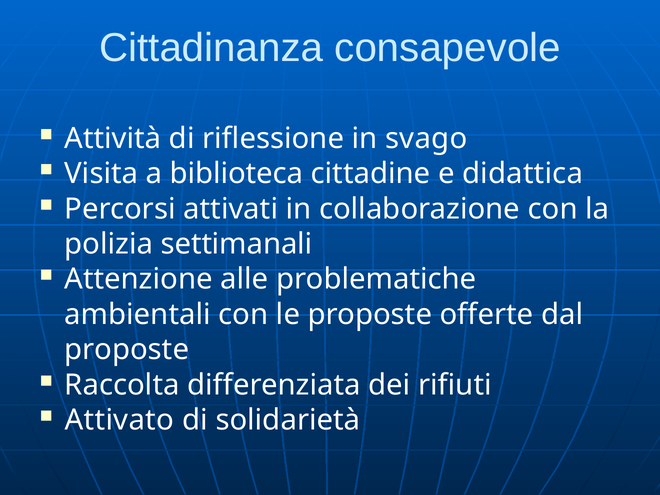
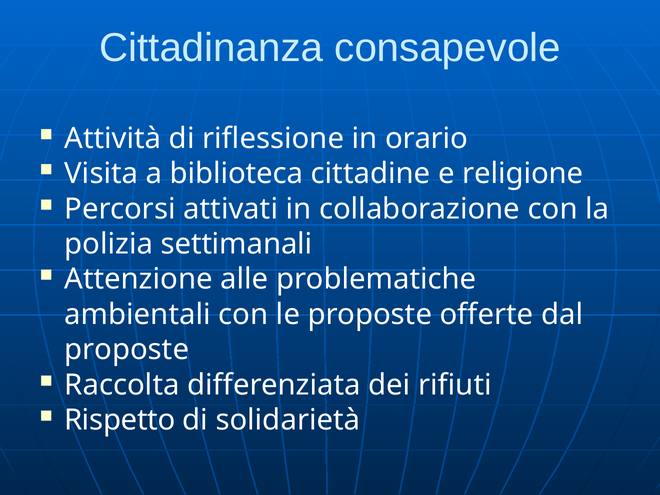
svago: svago -> orario
didattica: didattica -> religione
Attivato: Attivato -> Rispetto
